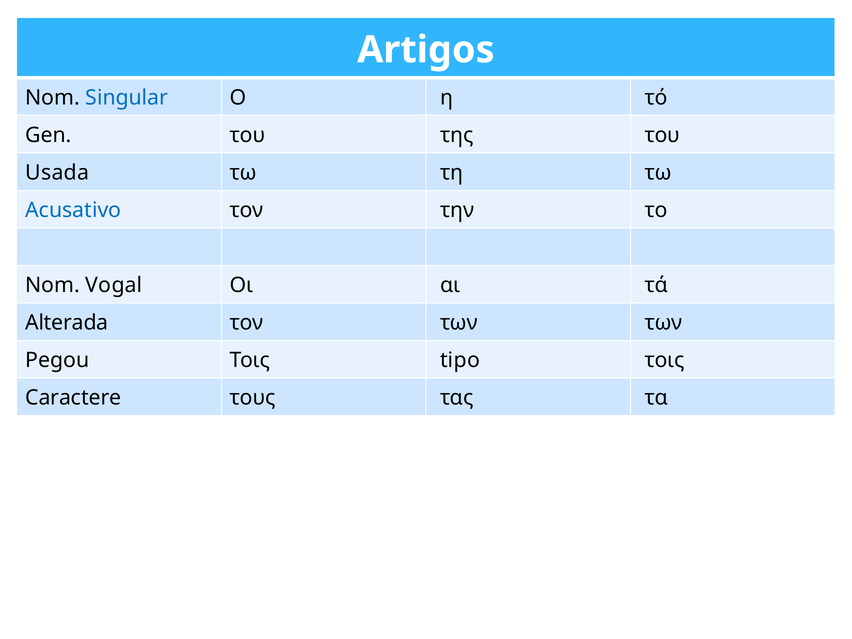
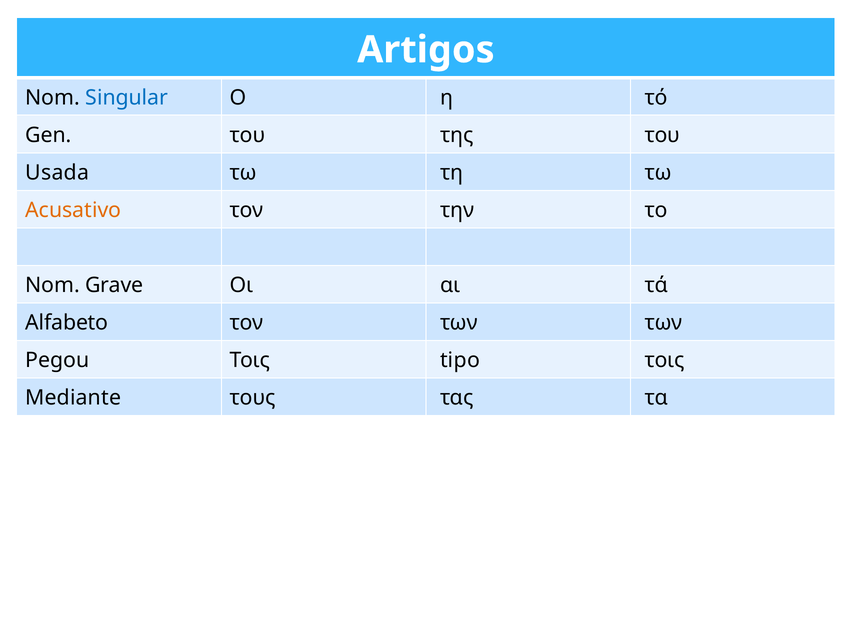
Acusativo colour: blue -> orange
Vogal: Vogal -> Grave
Alterada: Alterada -> Alfabeto
Caractere: Caractere -> Mediante
